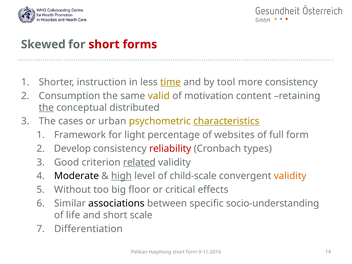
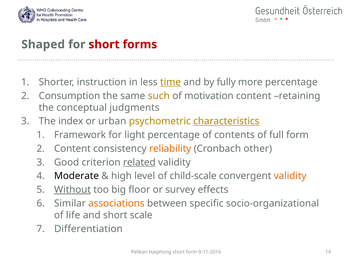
Skewed: Skewed -> Shaped
tool: tool -> fully
more consistency: consistency -> percentage
valid: valid -> such
the at (46, 108) underline: present -> none
distributed: distributed -> judgments
cases: cases -> index
websites: websites -> contents
Develop at (72, 149): Develop -> Content
reliability colour: red -> orange
types: types -> other
high underline: present -> none
Without underline: none -> present
critical: critical -> survey
associations colour: black -> orange
socio-understanding: socio-understanding -> socio-organizational
